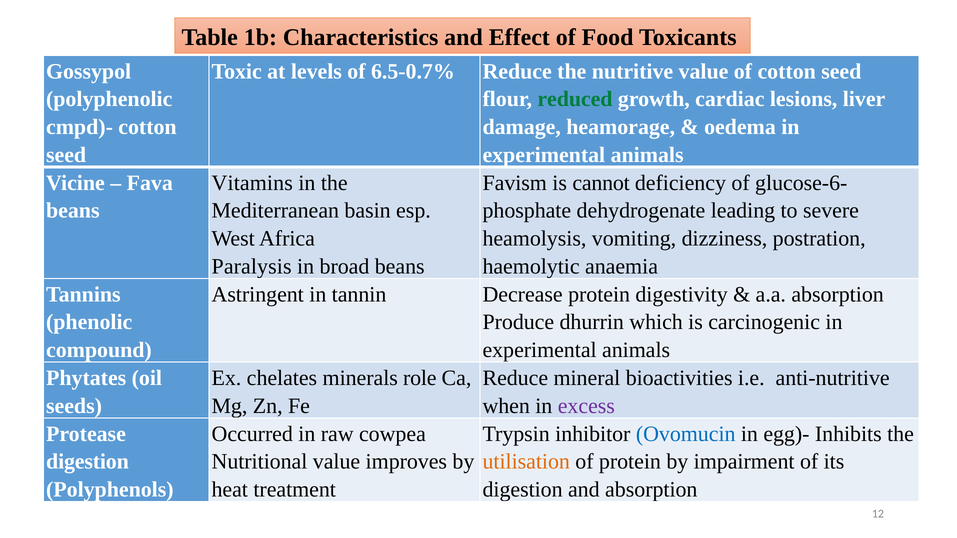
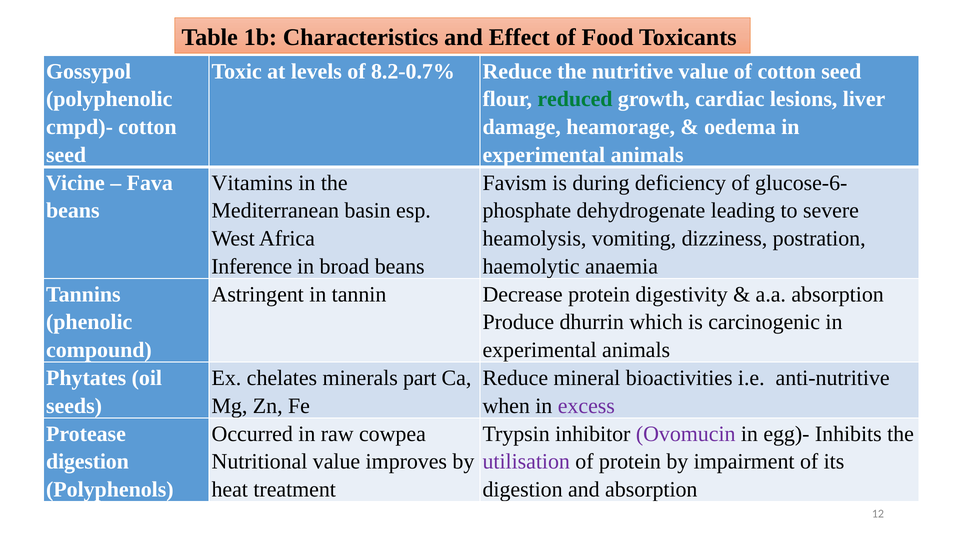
6.5-0.7%: 6.5-0.7% -> 8.2-0.7%
cannot: cannot -> during
Paralysis: Paralysis -> Inference
role: role -> part
Ovomucin colour: blue -> purple
utilisation colour: orange -> purple
